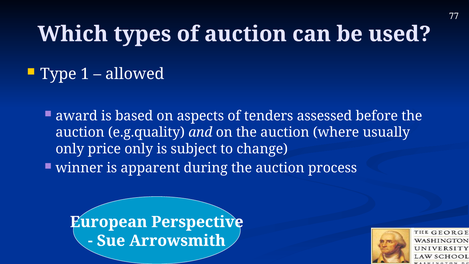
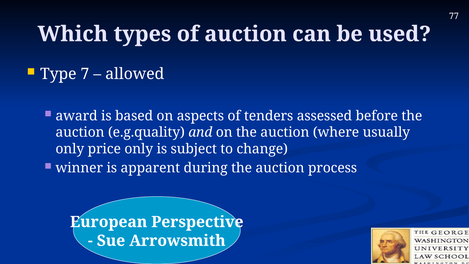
1: 1 -> 7
